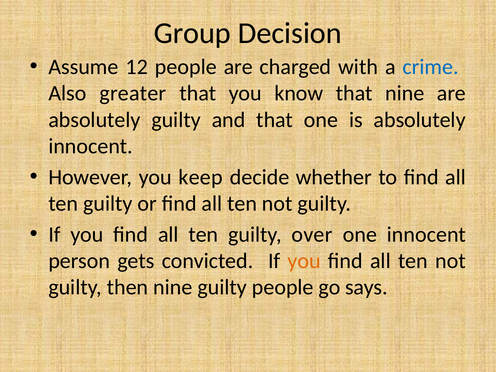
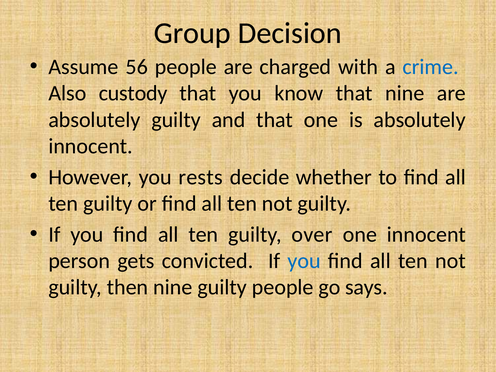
12: 12 -> 56
greater: greater -> custody
keep: keep -> rests
you at (304, 261) colour: orange -> blue
